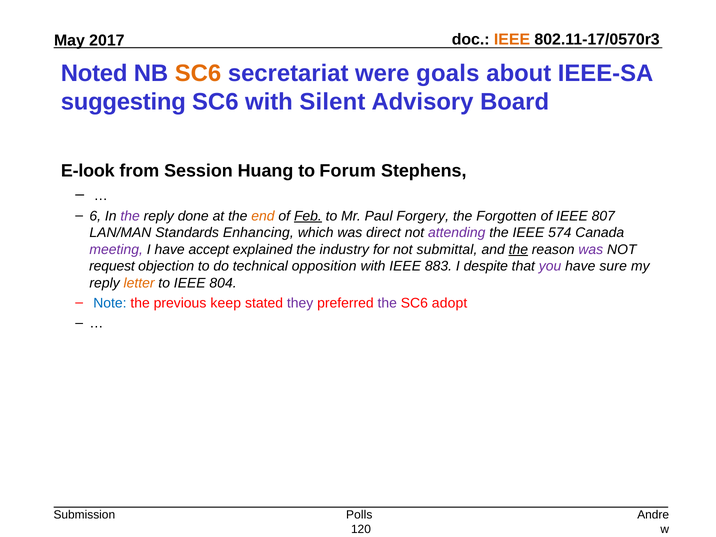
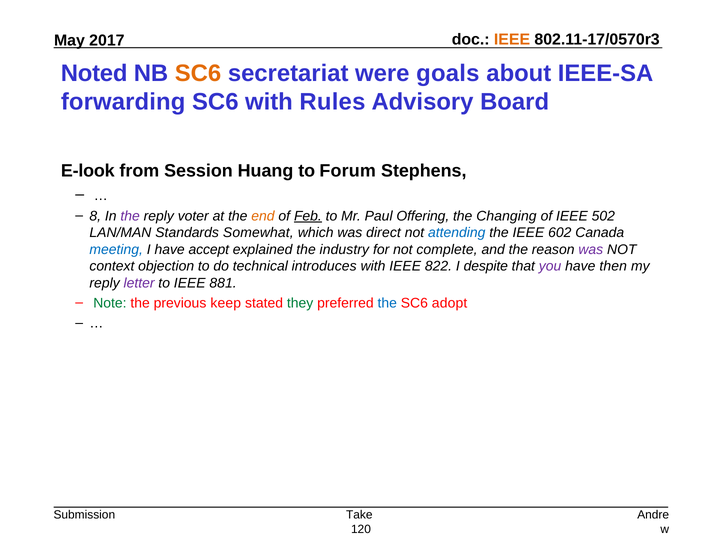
suggesting: suggesting -> forwarding
Silent: Silent -> Rules
6: 6 -> 8
done: done -> voter
Forgery: Forgery -> Offering
Forgotten: Forgotten -> Changing
807: 807 -> 502
Enhancing: Enhancing -> Somewhat
attending colour: purple -> blue
574: 574 -> 602
meeting colour: purple -> blue
submittal: submittal -> complete
the at (518, 250) underline: present -> none
request: request -> context
opposition: opposition -> introduces
883: 883 -> 822
sure: sure -> then
letter colour: orange -> purple
804: 804 -> 881
Note colour: blue -> green
they colour: purple -> green
the at (387, 303) colour: purple -> blue
Polls: Polls -> Take
